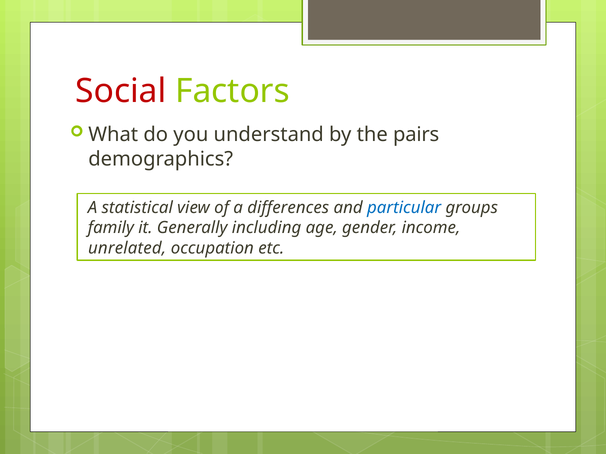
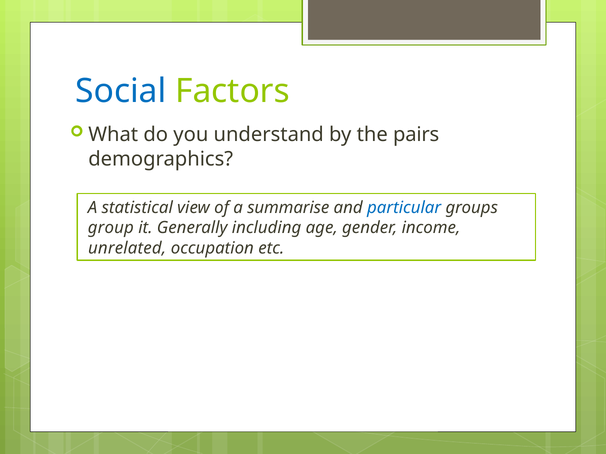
Social colour: red -> blue
differences: differences -> summarise
family: family -> group
